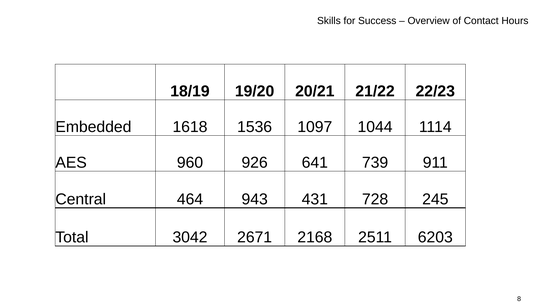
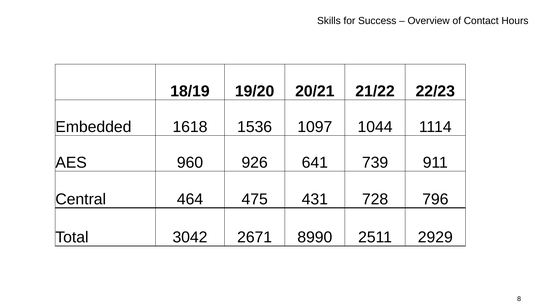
943: 943 -> 475
245: 245 -> 796
2168: 2168 -> 8990
6203: 6203 -> 2929
